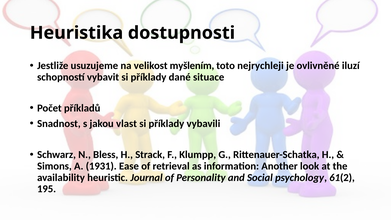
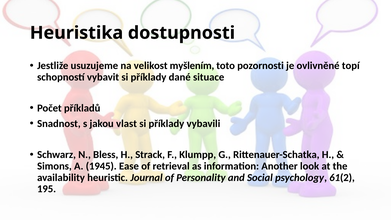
nejrychleji: nejrychleji -> pozornosti
iluzí: iluzí -> topí
1931: 1931 -> 1945
